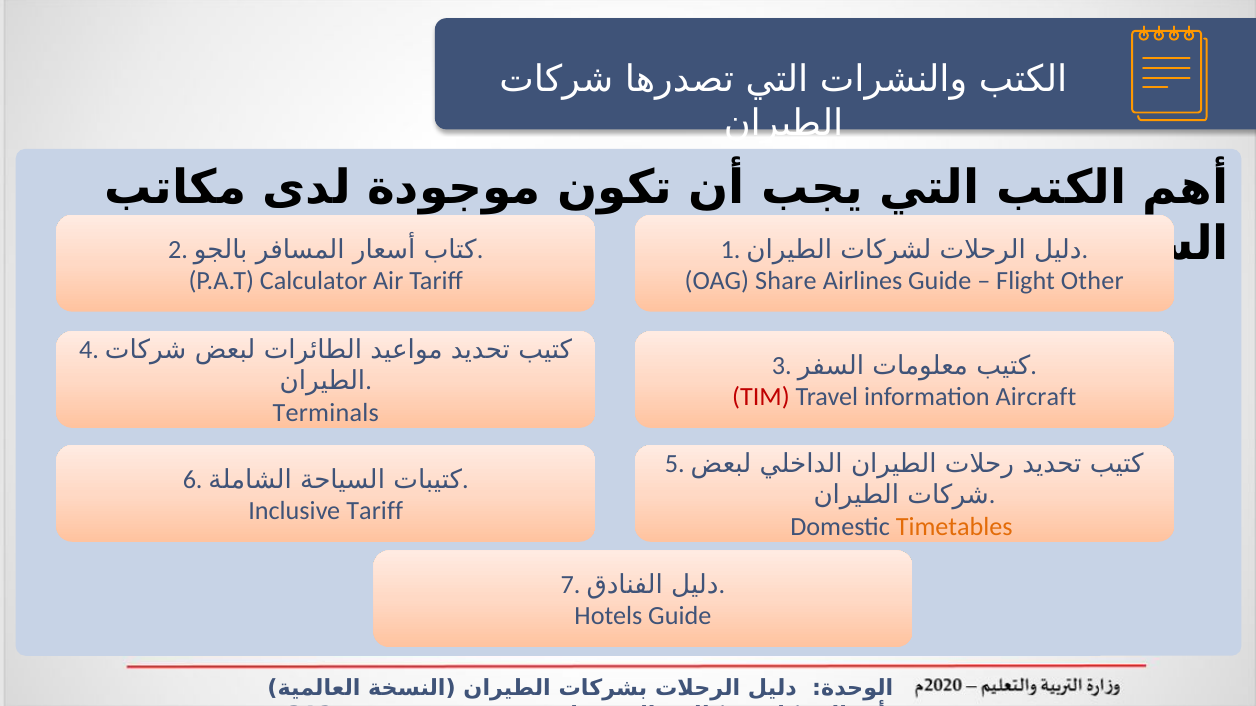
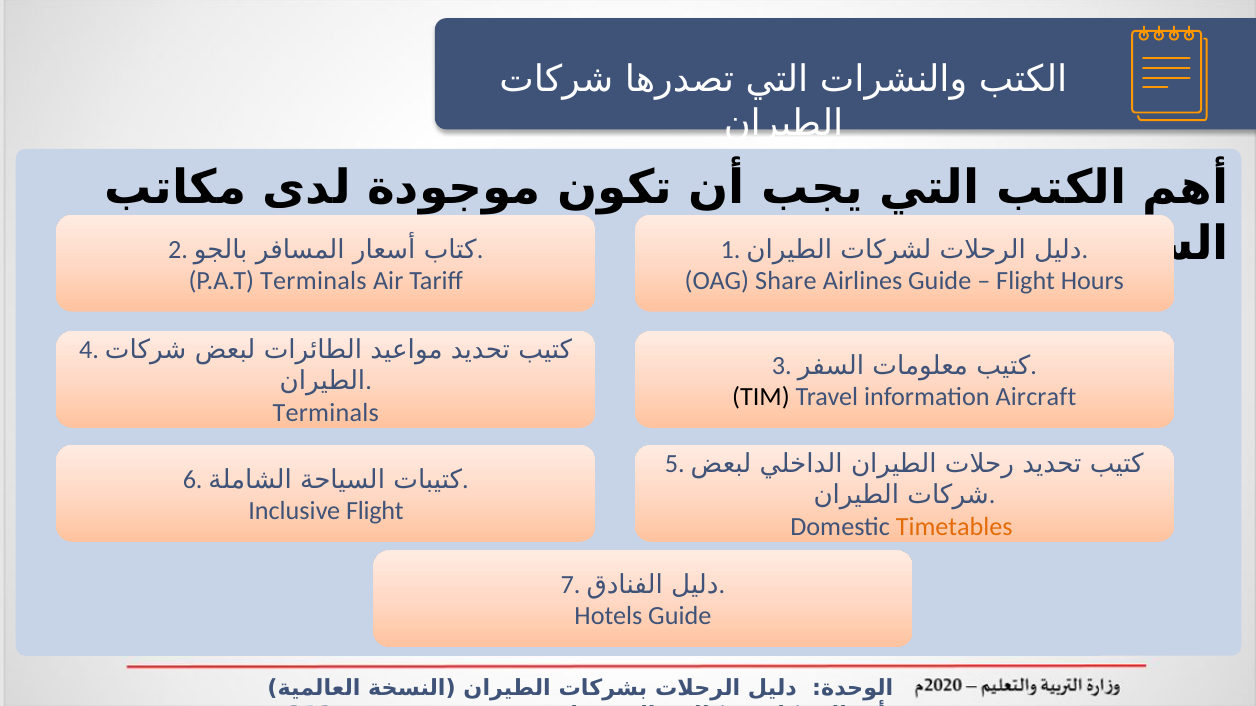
P.A.T Calculator: Calculator -> Terminals
Other: Other -> Hours
TIM colour: red -> black
Inclusive Tariff: Tariff -> Flight
